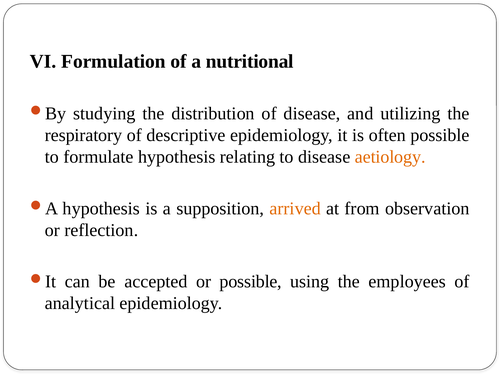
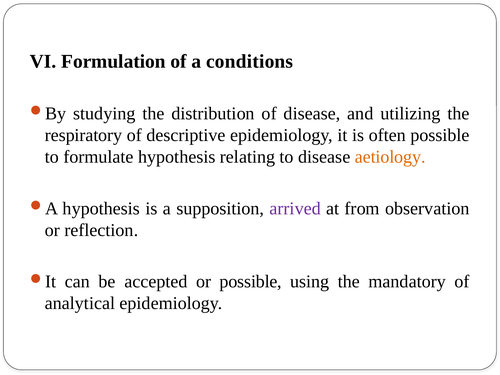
nutritional: nutritional -> conditions
arrived colour: orange -> purple
employees: employees -> mandatory
